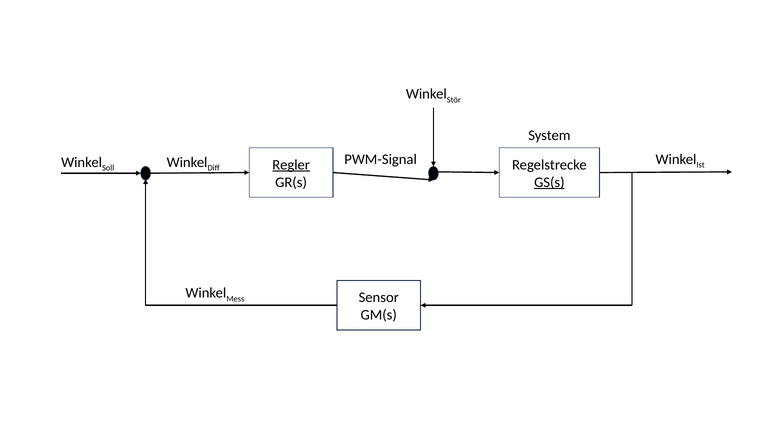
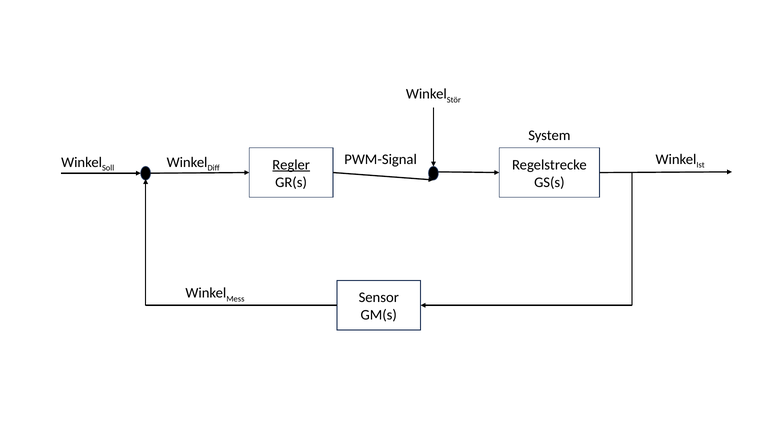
GS(s underline: present -> none
